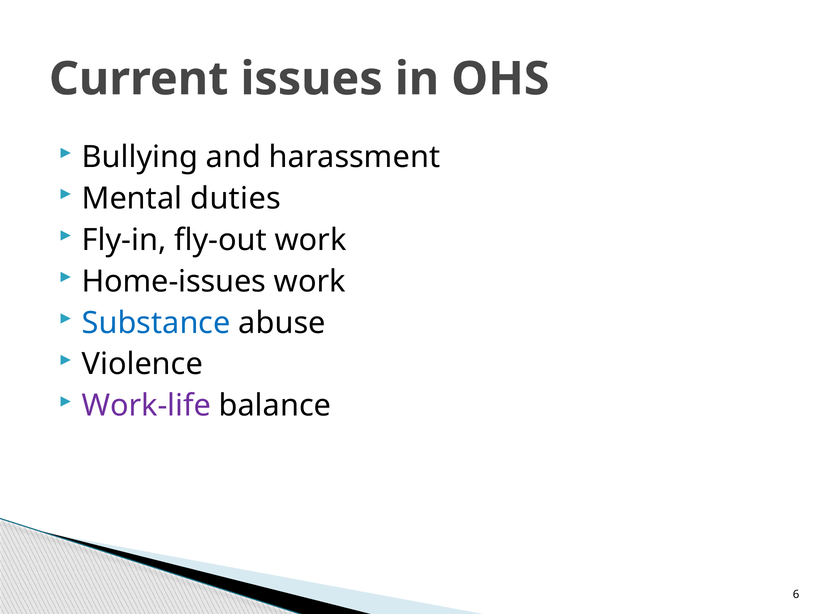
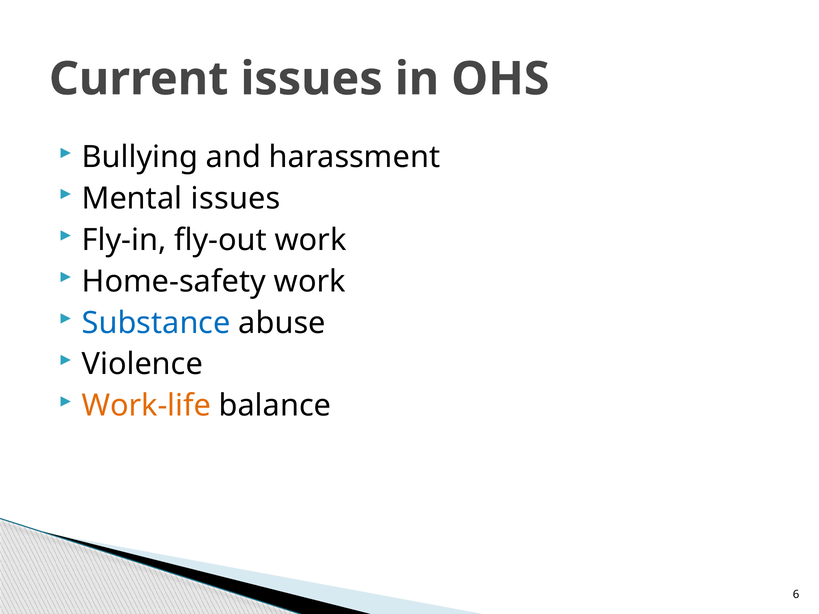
Mental duties: duties -> issues
Home-issues: Home-issues -> Home-safety
Work-life colour: purple -> orange
